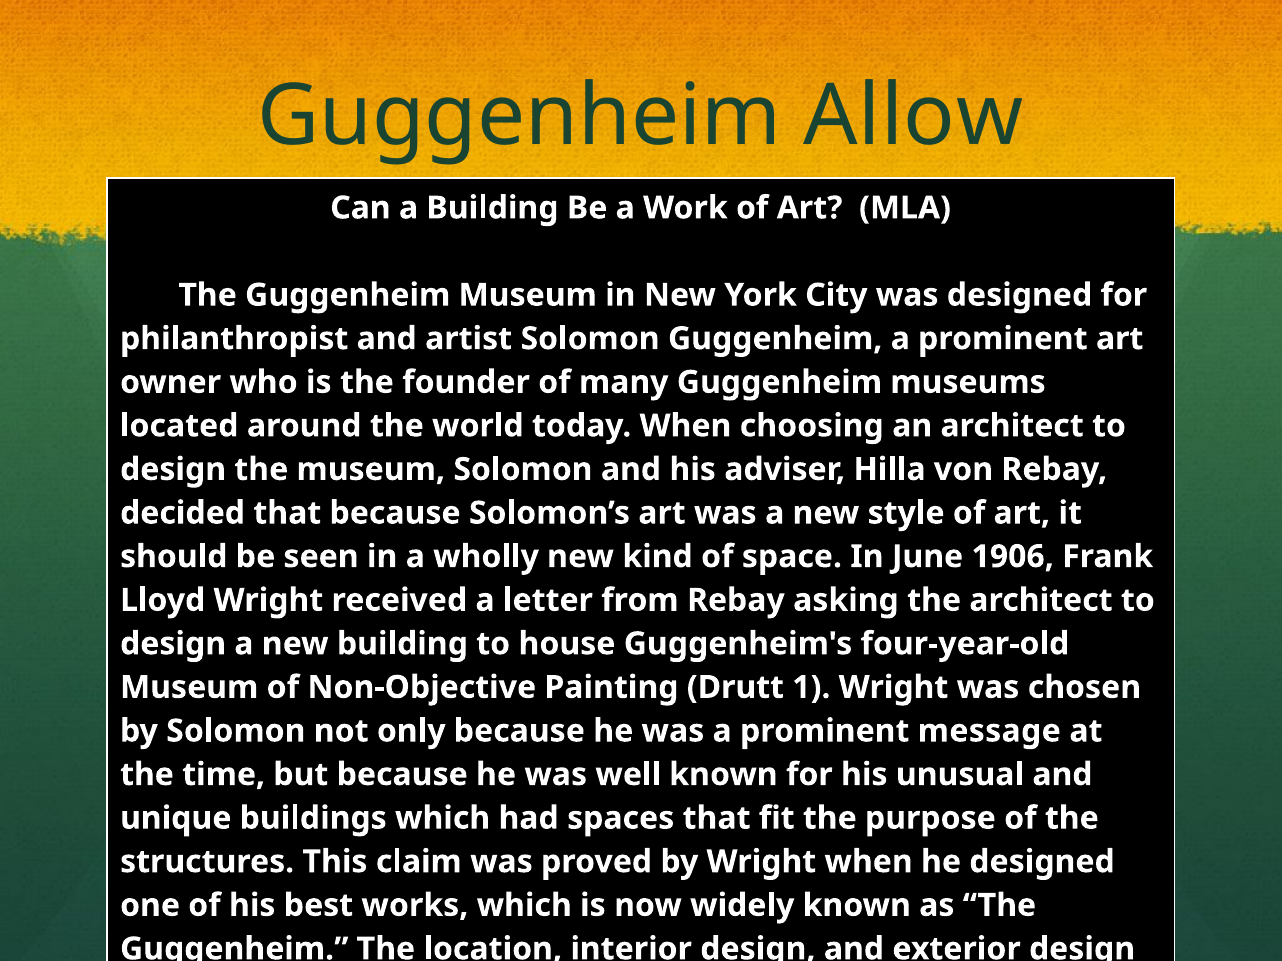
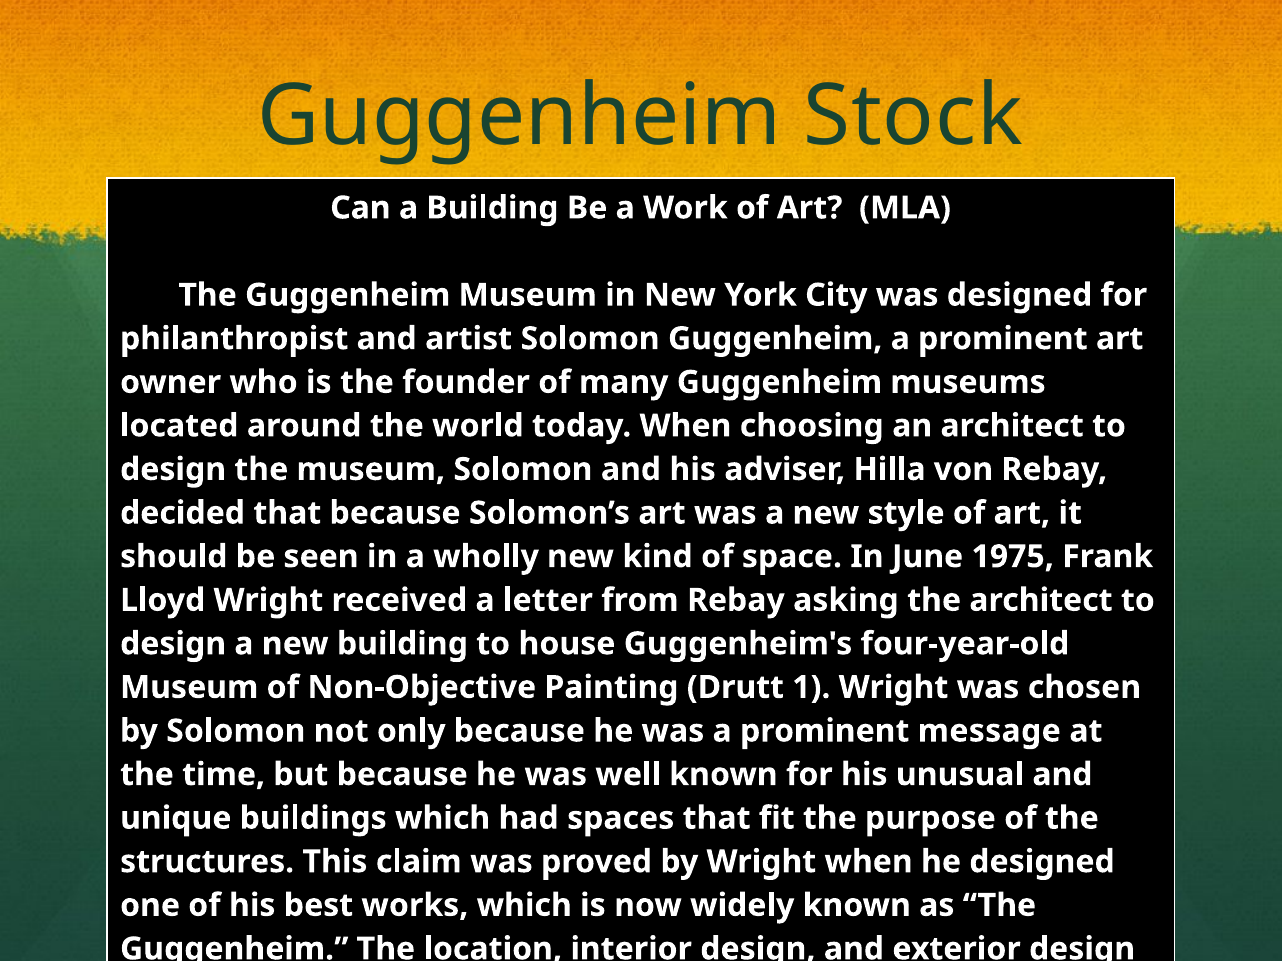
Allow: Allow -> Stock
1906: 1906 -> 1975
